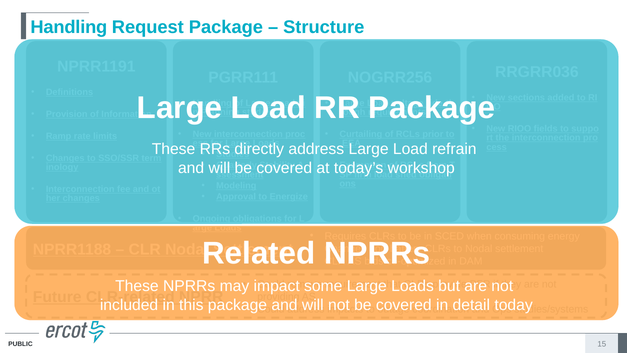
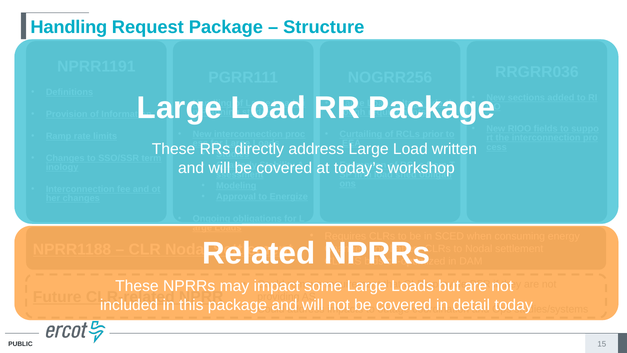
refrain: refrain -> written
